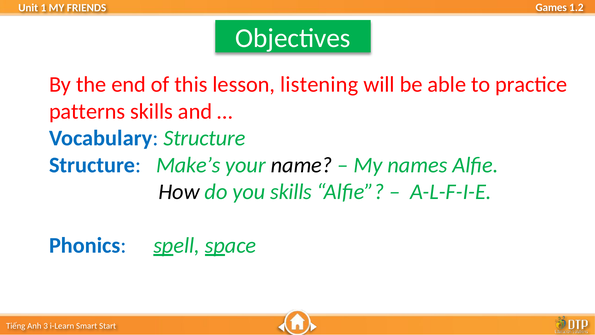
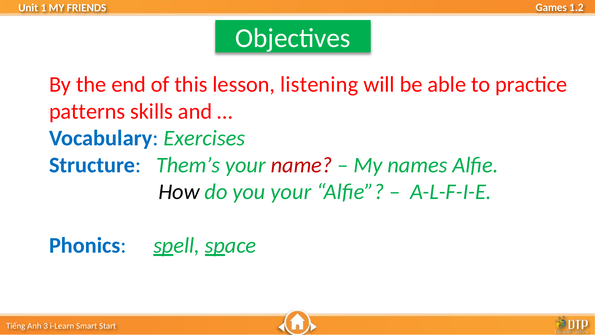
Vocabulary Structure: Structure -> Exercises
Make’s: Make’s -> Them’s
name colour: black -> red
you skills: skills -> your
